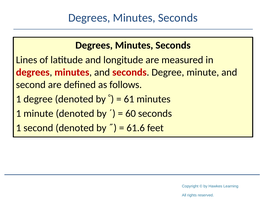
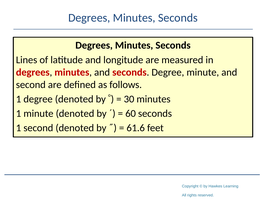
61: 61 -> 30
